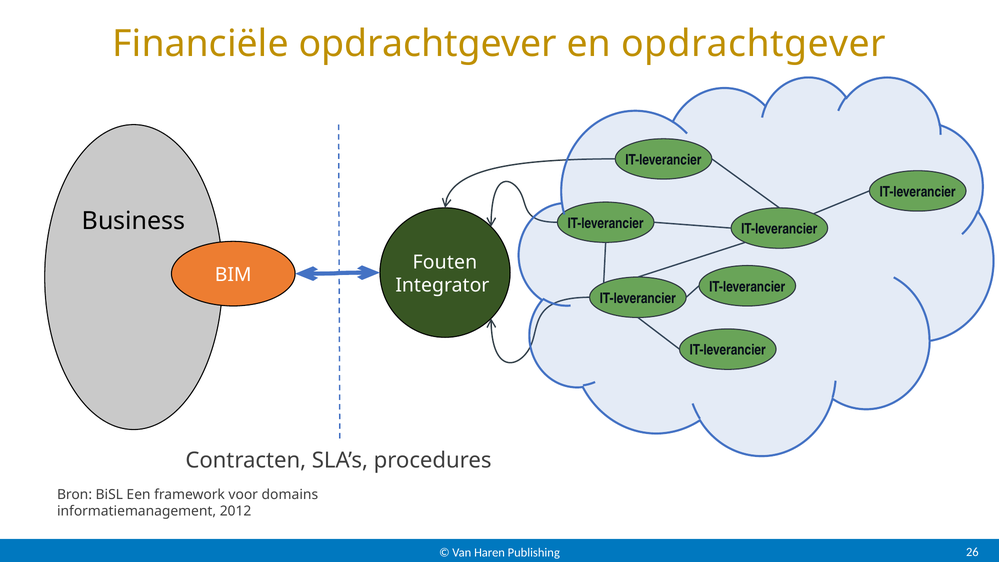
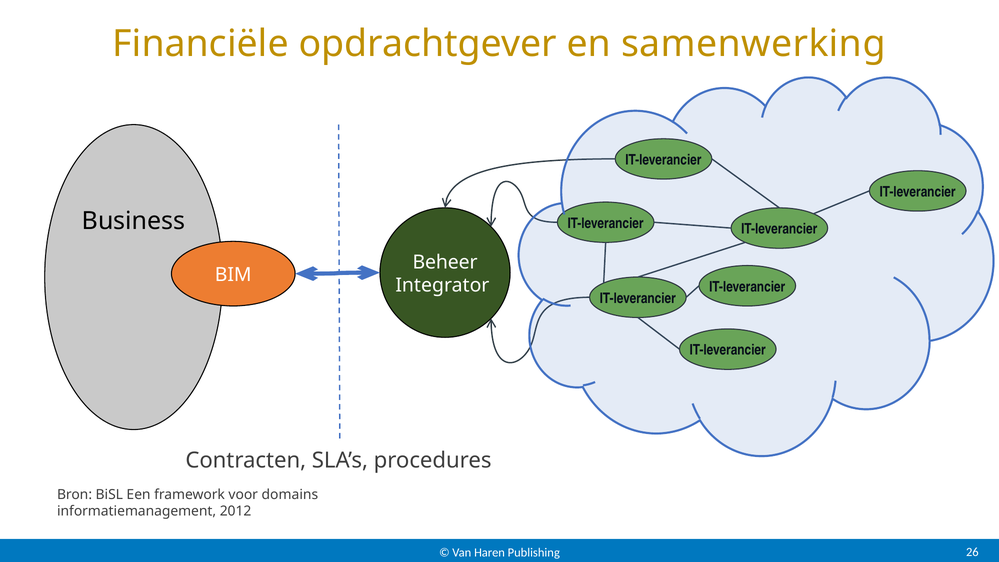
en opdrachtgever: opdrachtgever -> samenwerking
Fouten: Fouten -> Beheer
